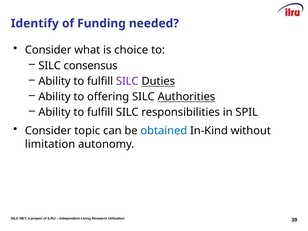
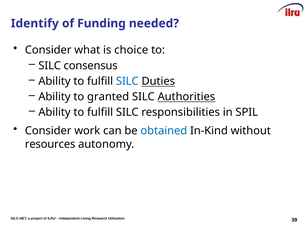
SILC at (127, 81) colour: purple -> blue
offering: offering -> granted
topic: topic -> work
limitation: limitation -> resources
